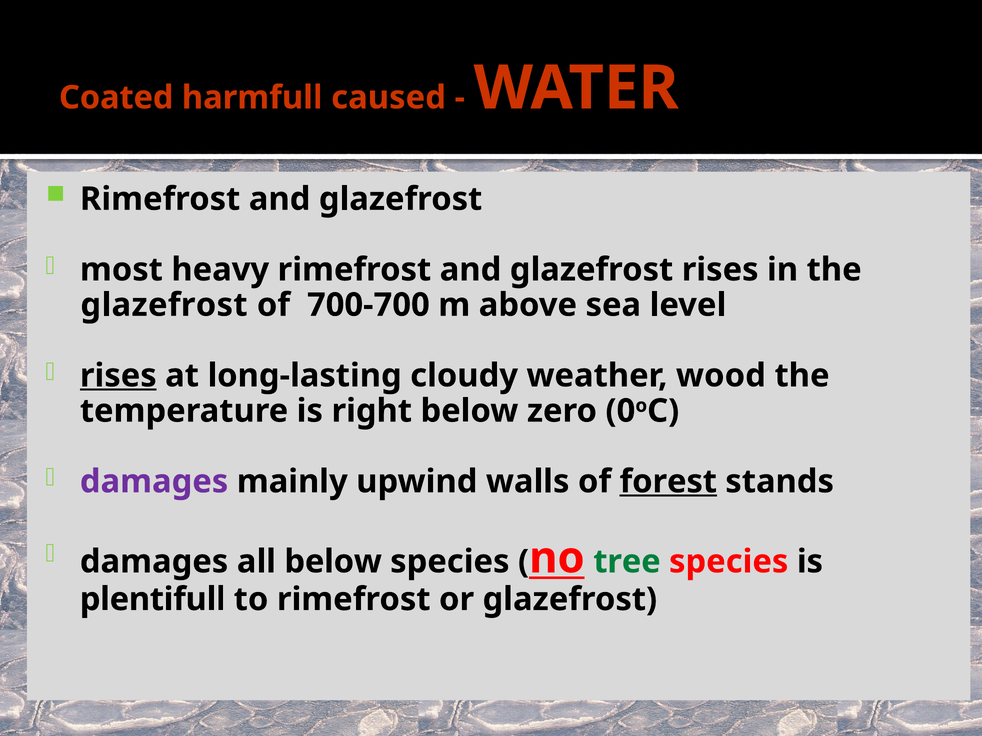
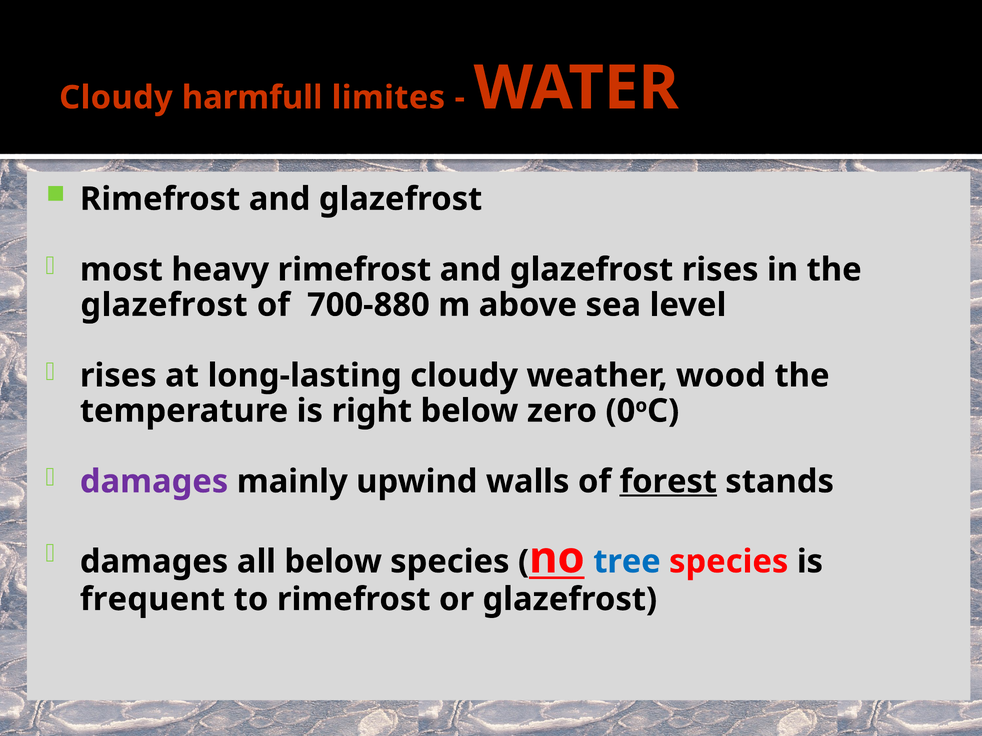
Coated at (116, 98): Coated -> Cloudy
caused: caused -> limites
700-700: 700-700 -> 700-880
rises at (118, 376) underline: present -> none
tree colour: green -> blue
plentifull: plentifull -> frequent
